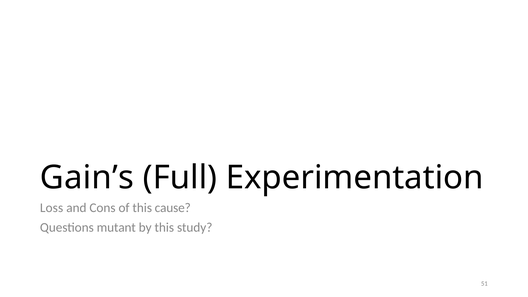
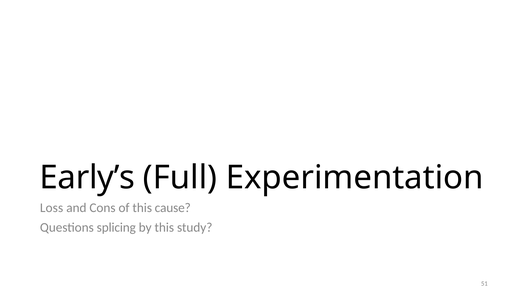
Gain’s: Gain’s -> Early’s
mutant: mutant -> splicing
